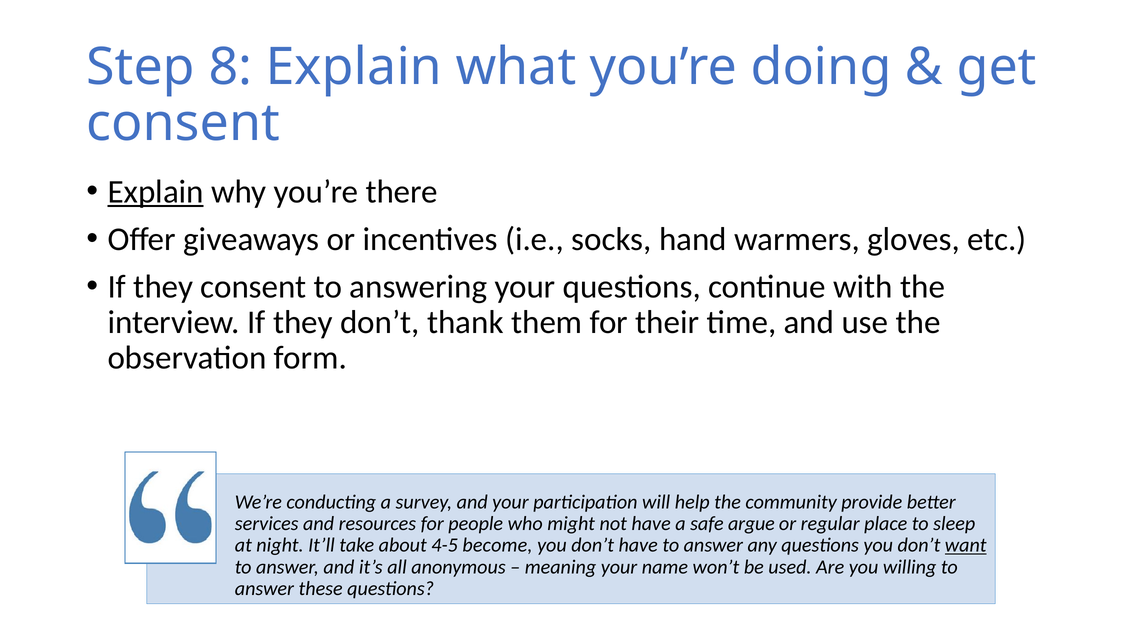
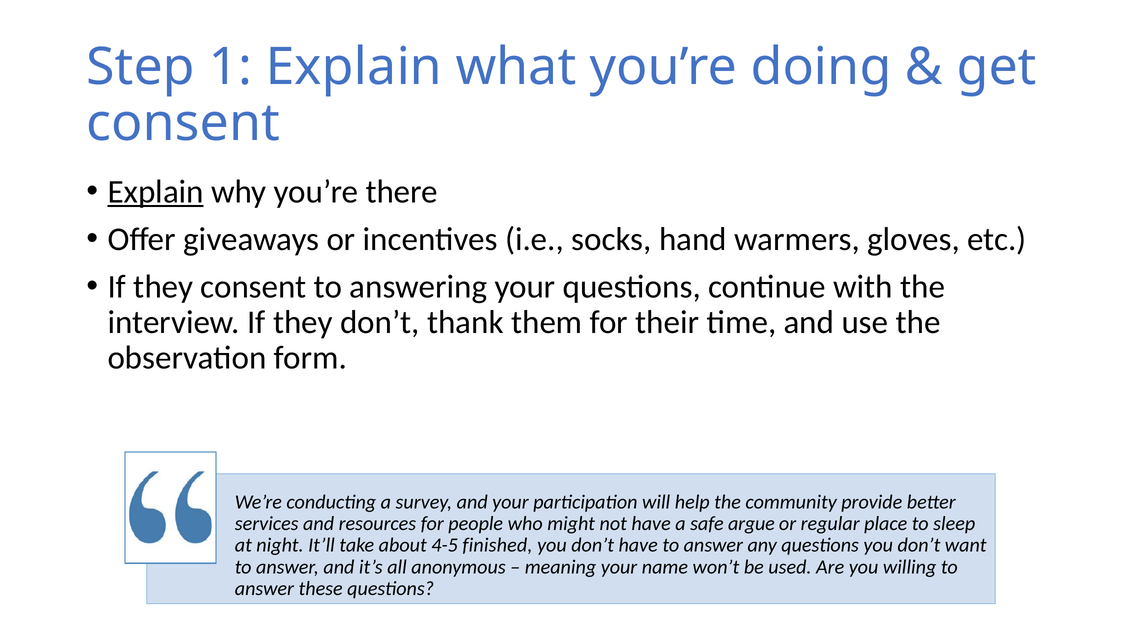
8: 8 -> 1
become: become -> finished
want underline: present -> none
